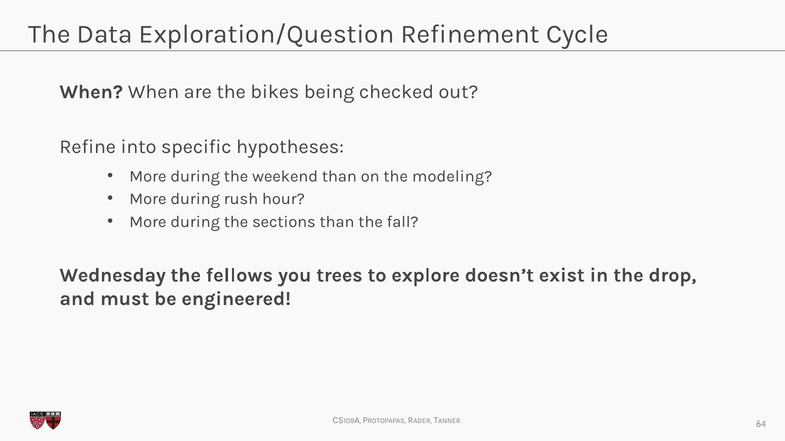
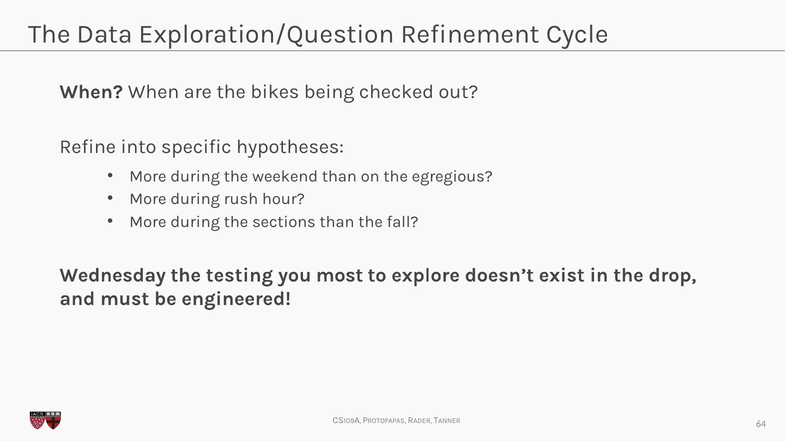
modeling: modeling -> egregious
fellows: fellows -> testing
trees: trees -> most
